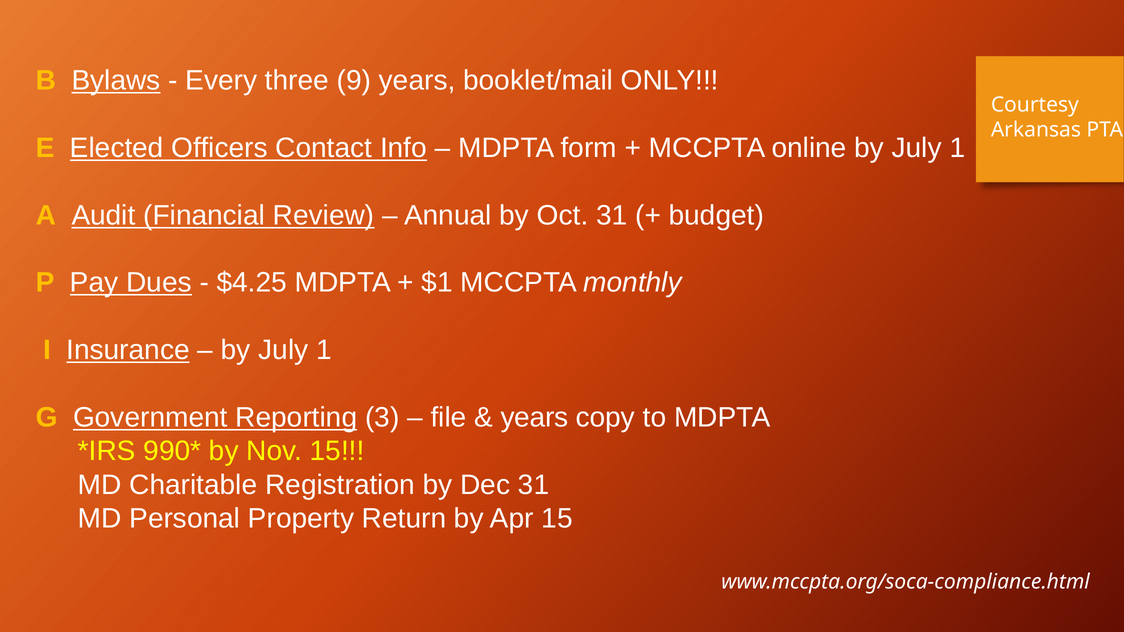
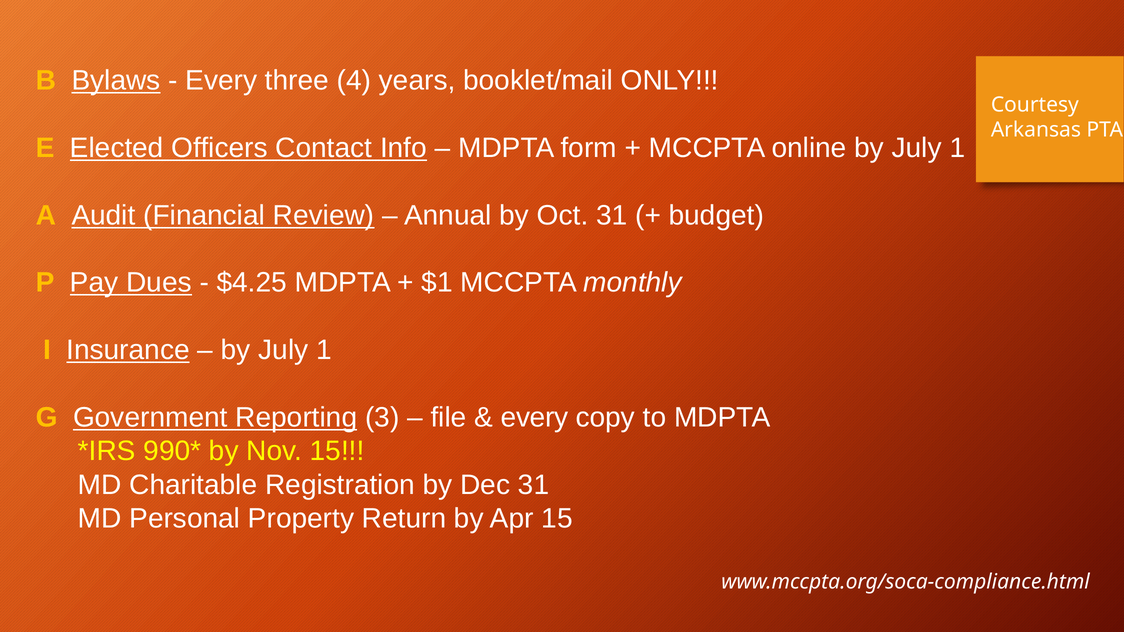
9: 9 -> 4
years at (534, 418): years -> every
